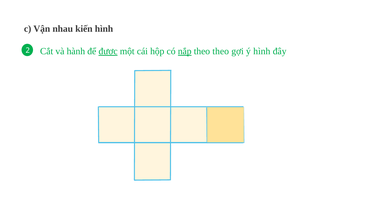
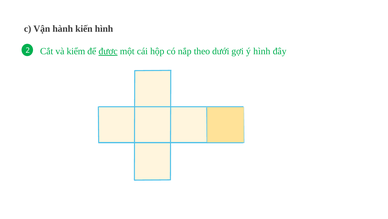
nhau: nhau -> hành
hành: hành -> kiểm
nắp underline: present -> none
theo theo: theo -> dưới
